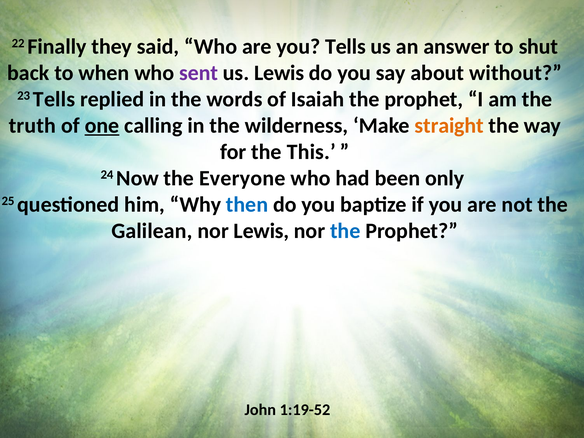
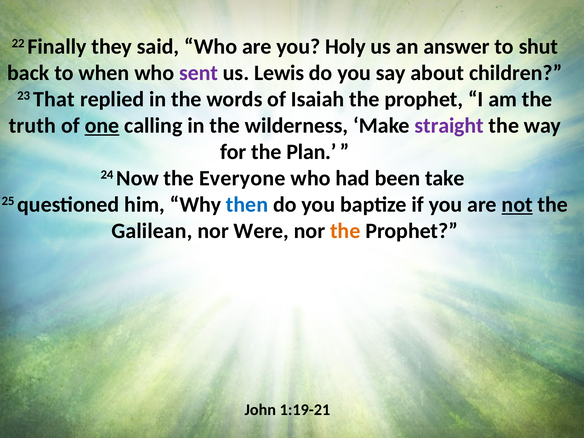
you Tells: Tells -> Holy
without: without -> children
23 Tells: Tells -> That
straight colour: orange -> purple
This: This -> Plan
only: only -> take
not underline: none -> present
nor Lewis: Lewis -> Were
the at (345, 231) colour: blue -> orange
1:19-52: 1:19-52 -> 1:19-21
